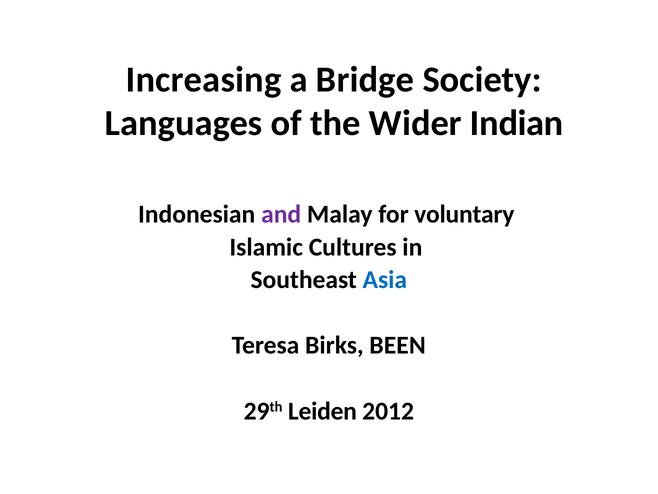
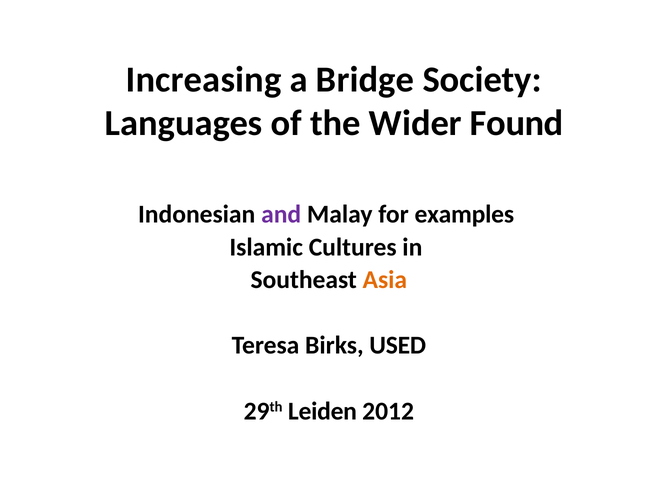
Indian: Indian -> Found
voluntary: voluntary -> examples
Asia colour: blue -> orange
BEEN: BEEN -> USED
